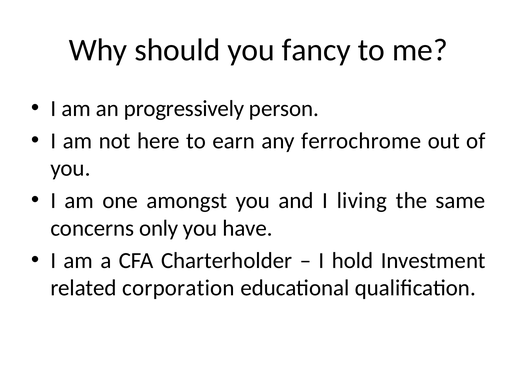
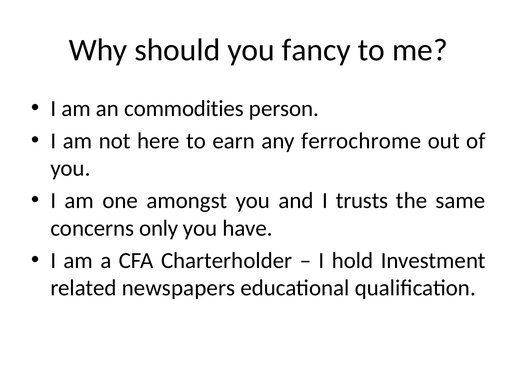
progressively: progressively -> commodities
living: living -> trusts
corporation: corporation -> newspapers
